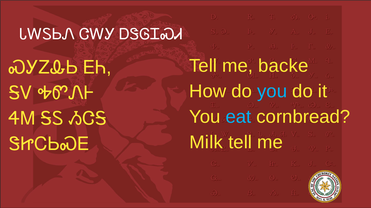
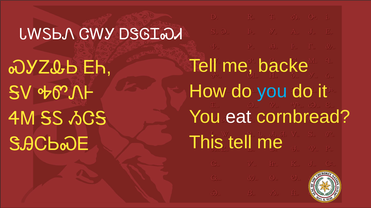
eat colour: light blue -> white
Milk: Milk -> This
ᏕᏥᏟᏏᏍᎬ: ᏕᏥᏟᏏᏍᎬ -> ᏕᎯᏟᏏᏍᎬ
